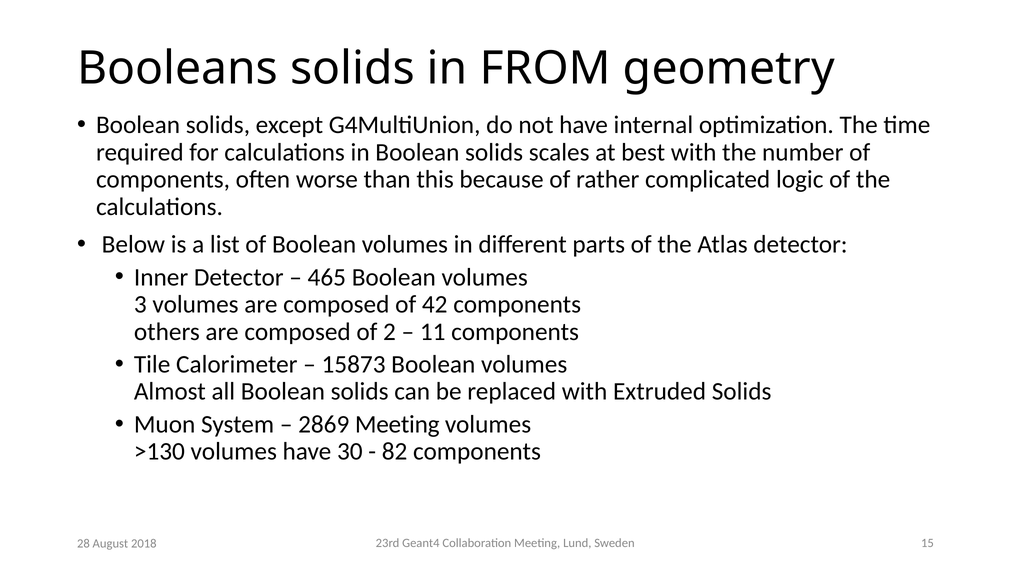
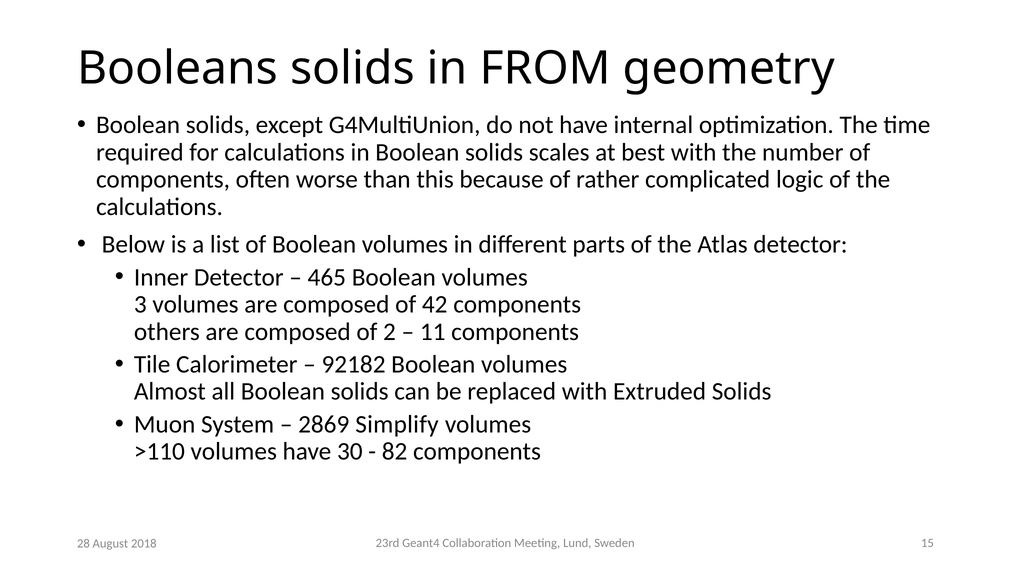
15873: 15873 -> 92182
2869 Meeting: Meeting -> Simplify
>130: >130 -> >110
